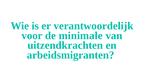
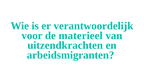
minimale: minimale -> materieel
